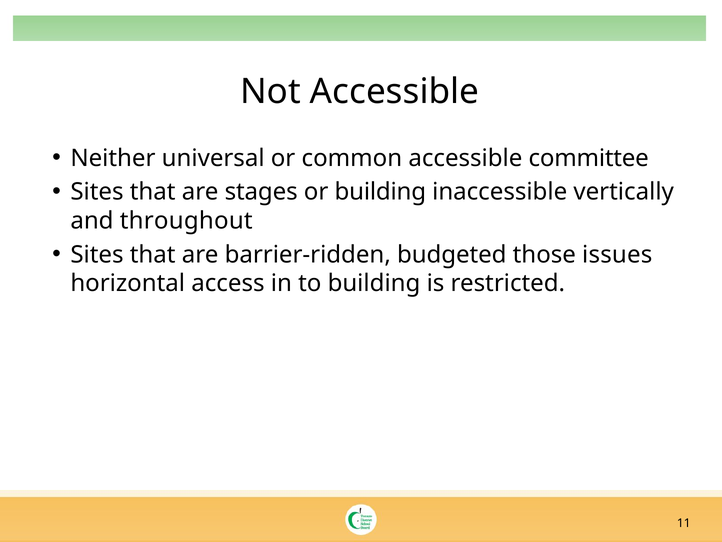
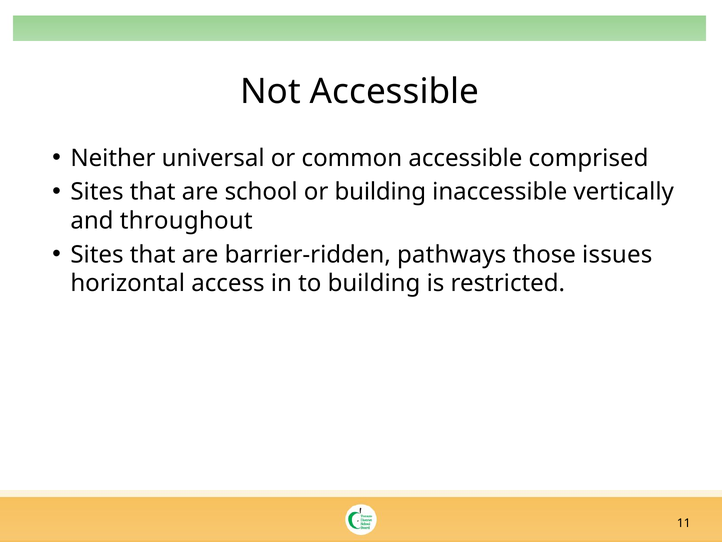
committee: committee -> comprised
stages: stages -> school
budgeted: budgeted -> pathways
